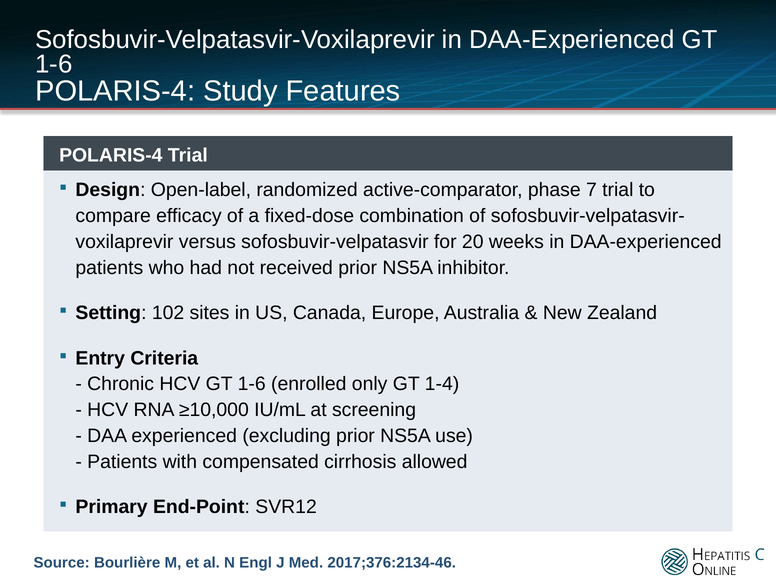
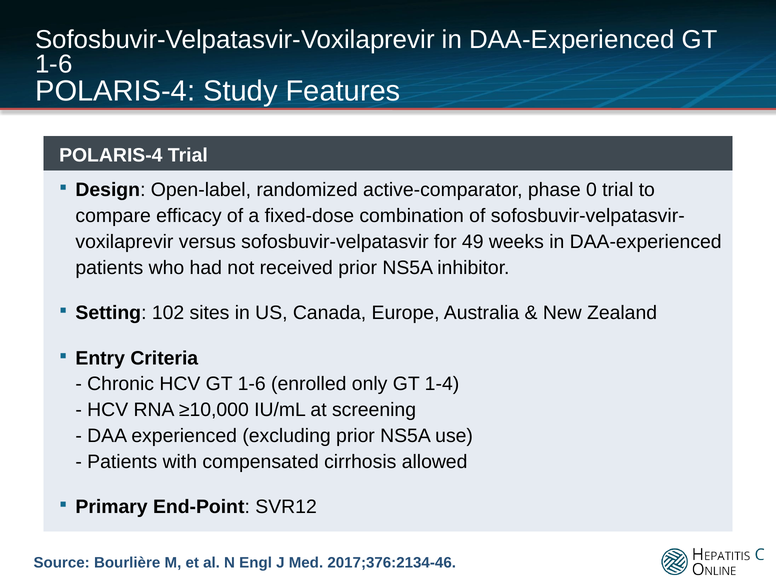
7: 7 -> 0
20: 20 -> 49
